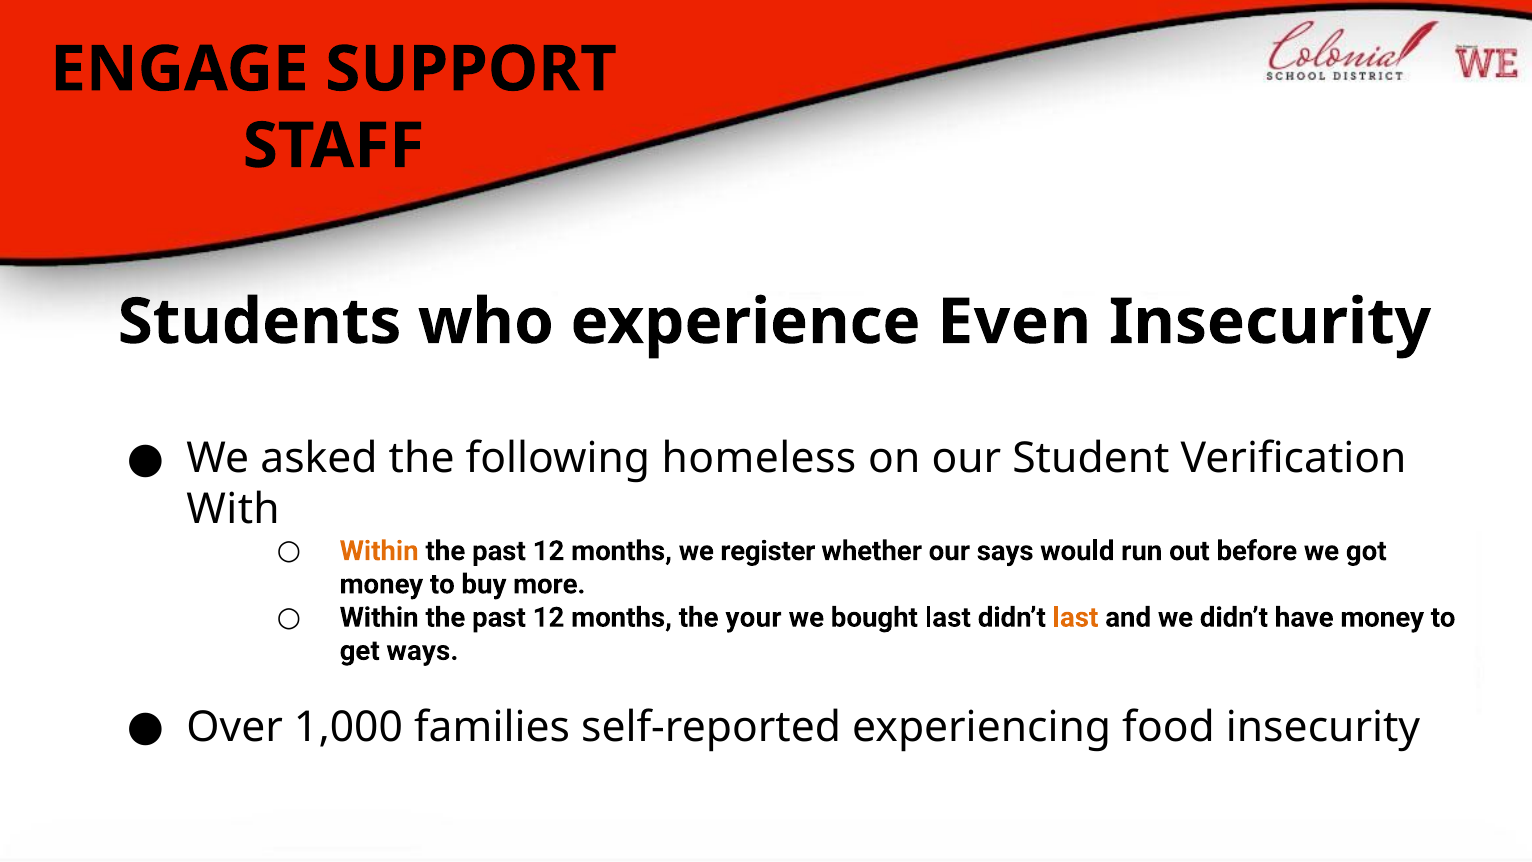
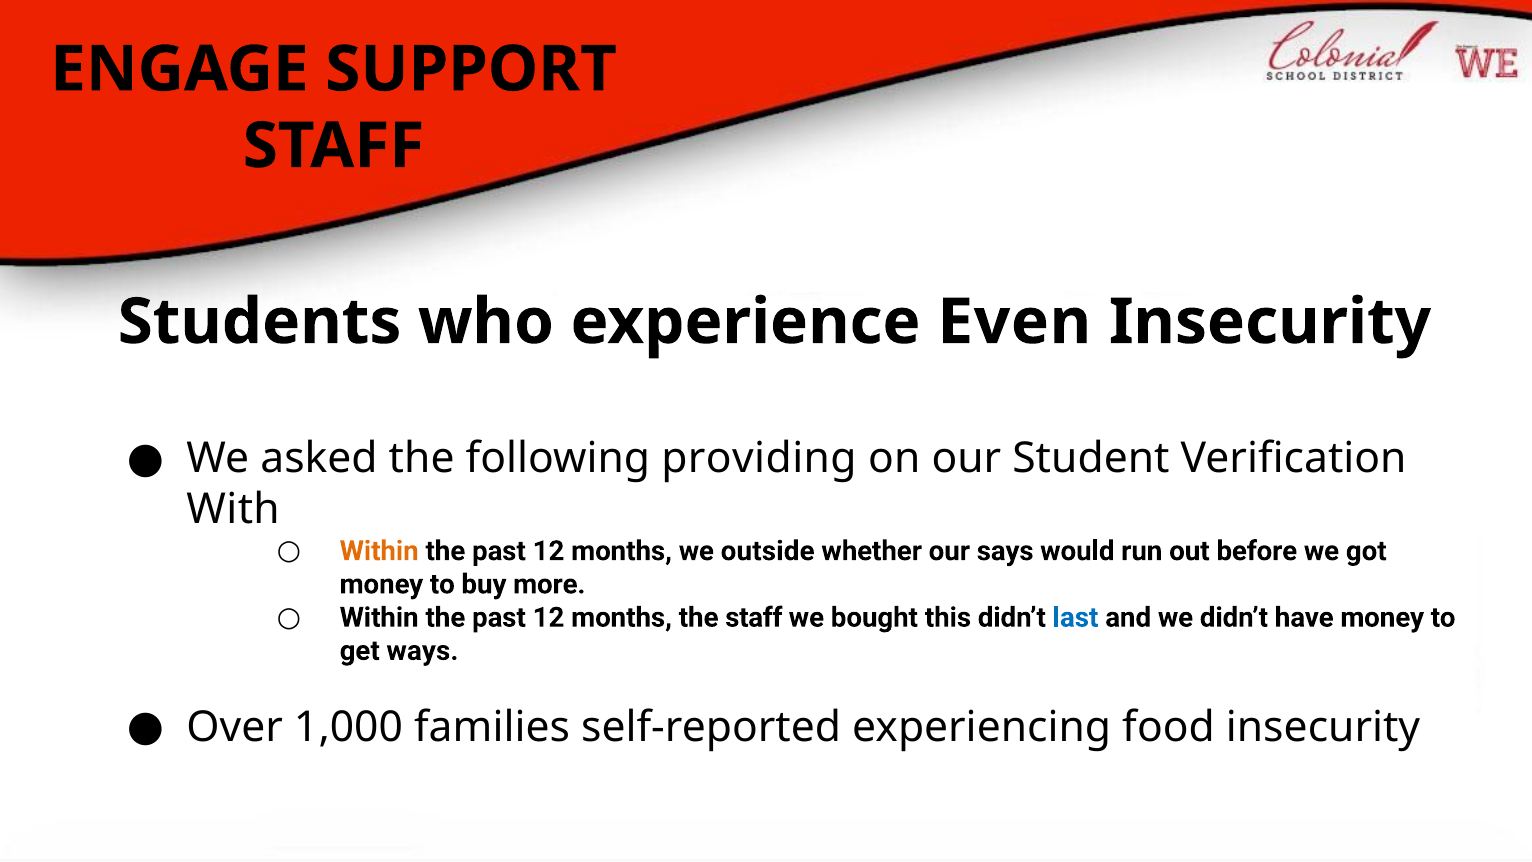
homeless: homeless -> providing
register: register -> outside
the your: your -> staff
bought last: last -> this
last at (1076, 617) colour: orange -> blue
